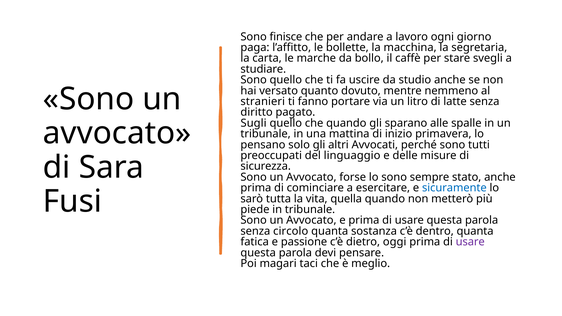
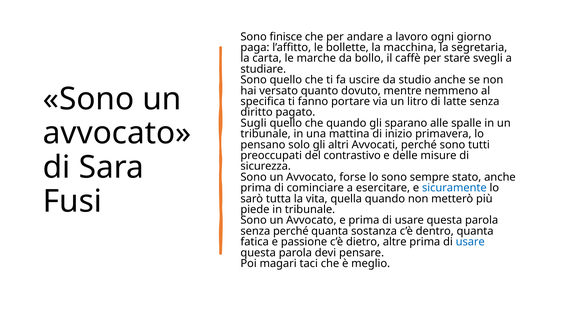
stranieri: stranieri -> specifica
linguaggio: linguaggio -> contrastivo
senza circolo: circolo -> perché
oggi: oggi -> altre
usare at (470, 242) colour: purple -> blue
